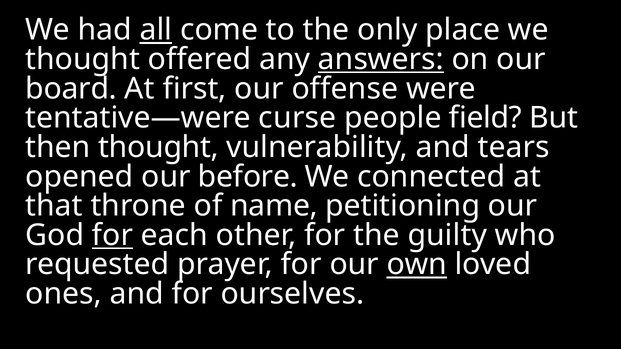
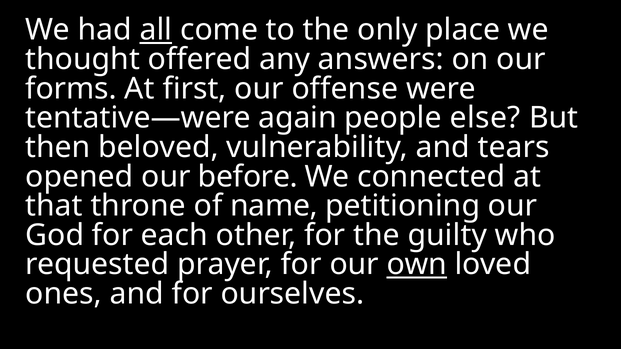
answers underline: present -> none
board: board -> forms
curse: curse -> again
field: field -> else
then thought: thought -> beloved
for at (113, 235) underline: present -> none
